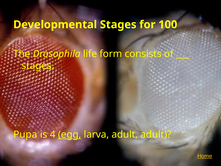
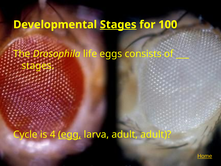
Stages at (118, 25) underline: none -> present
form: form -> eggs
Pupa: Pupa -> Cycle
